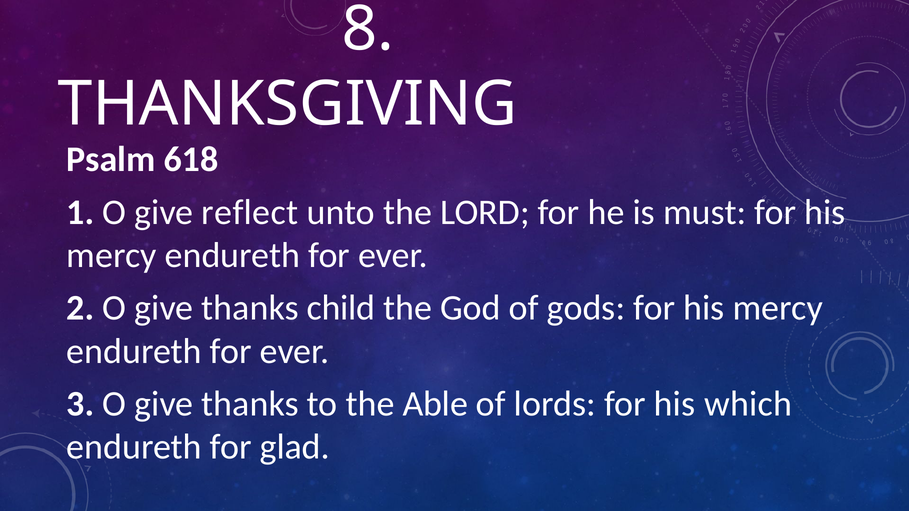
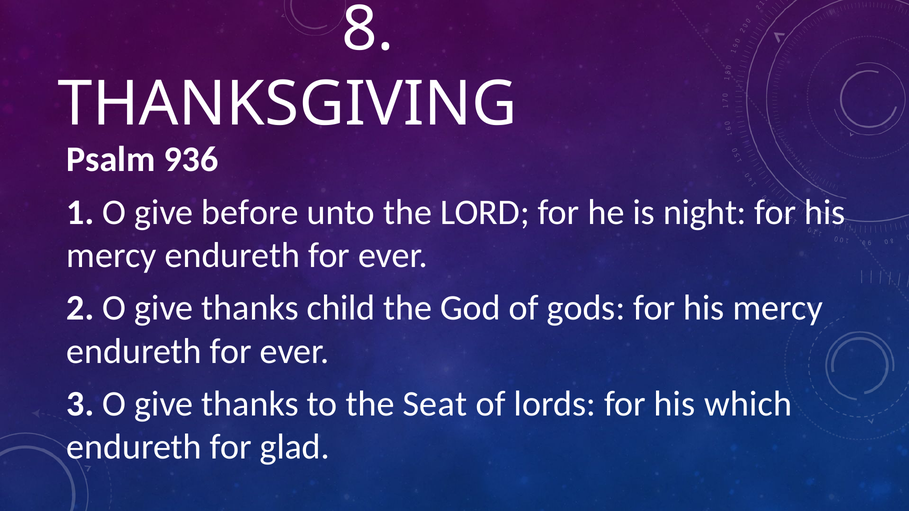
618: 618 -> 936
reflect: reflect -> before
must: must -> night
Able: Able -> Seat
